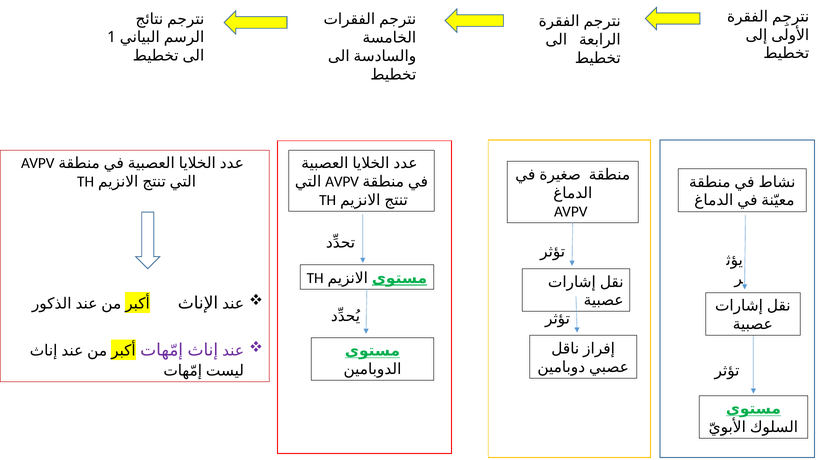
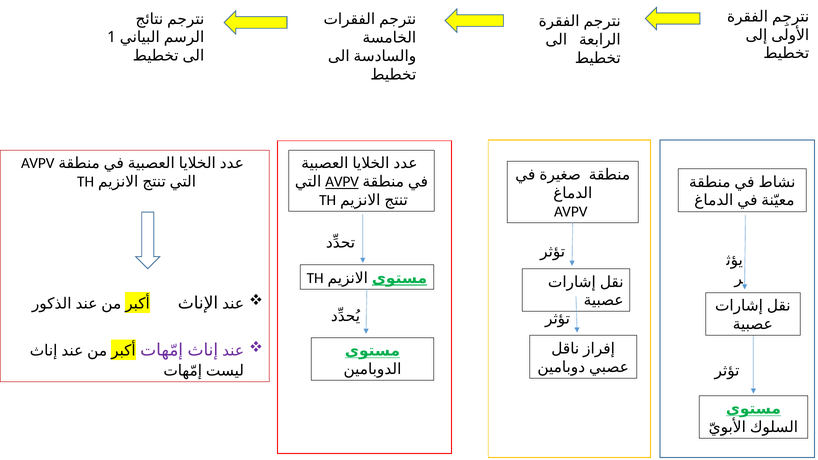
AVPV at (342, 182) underline: none -> present
